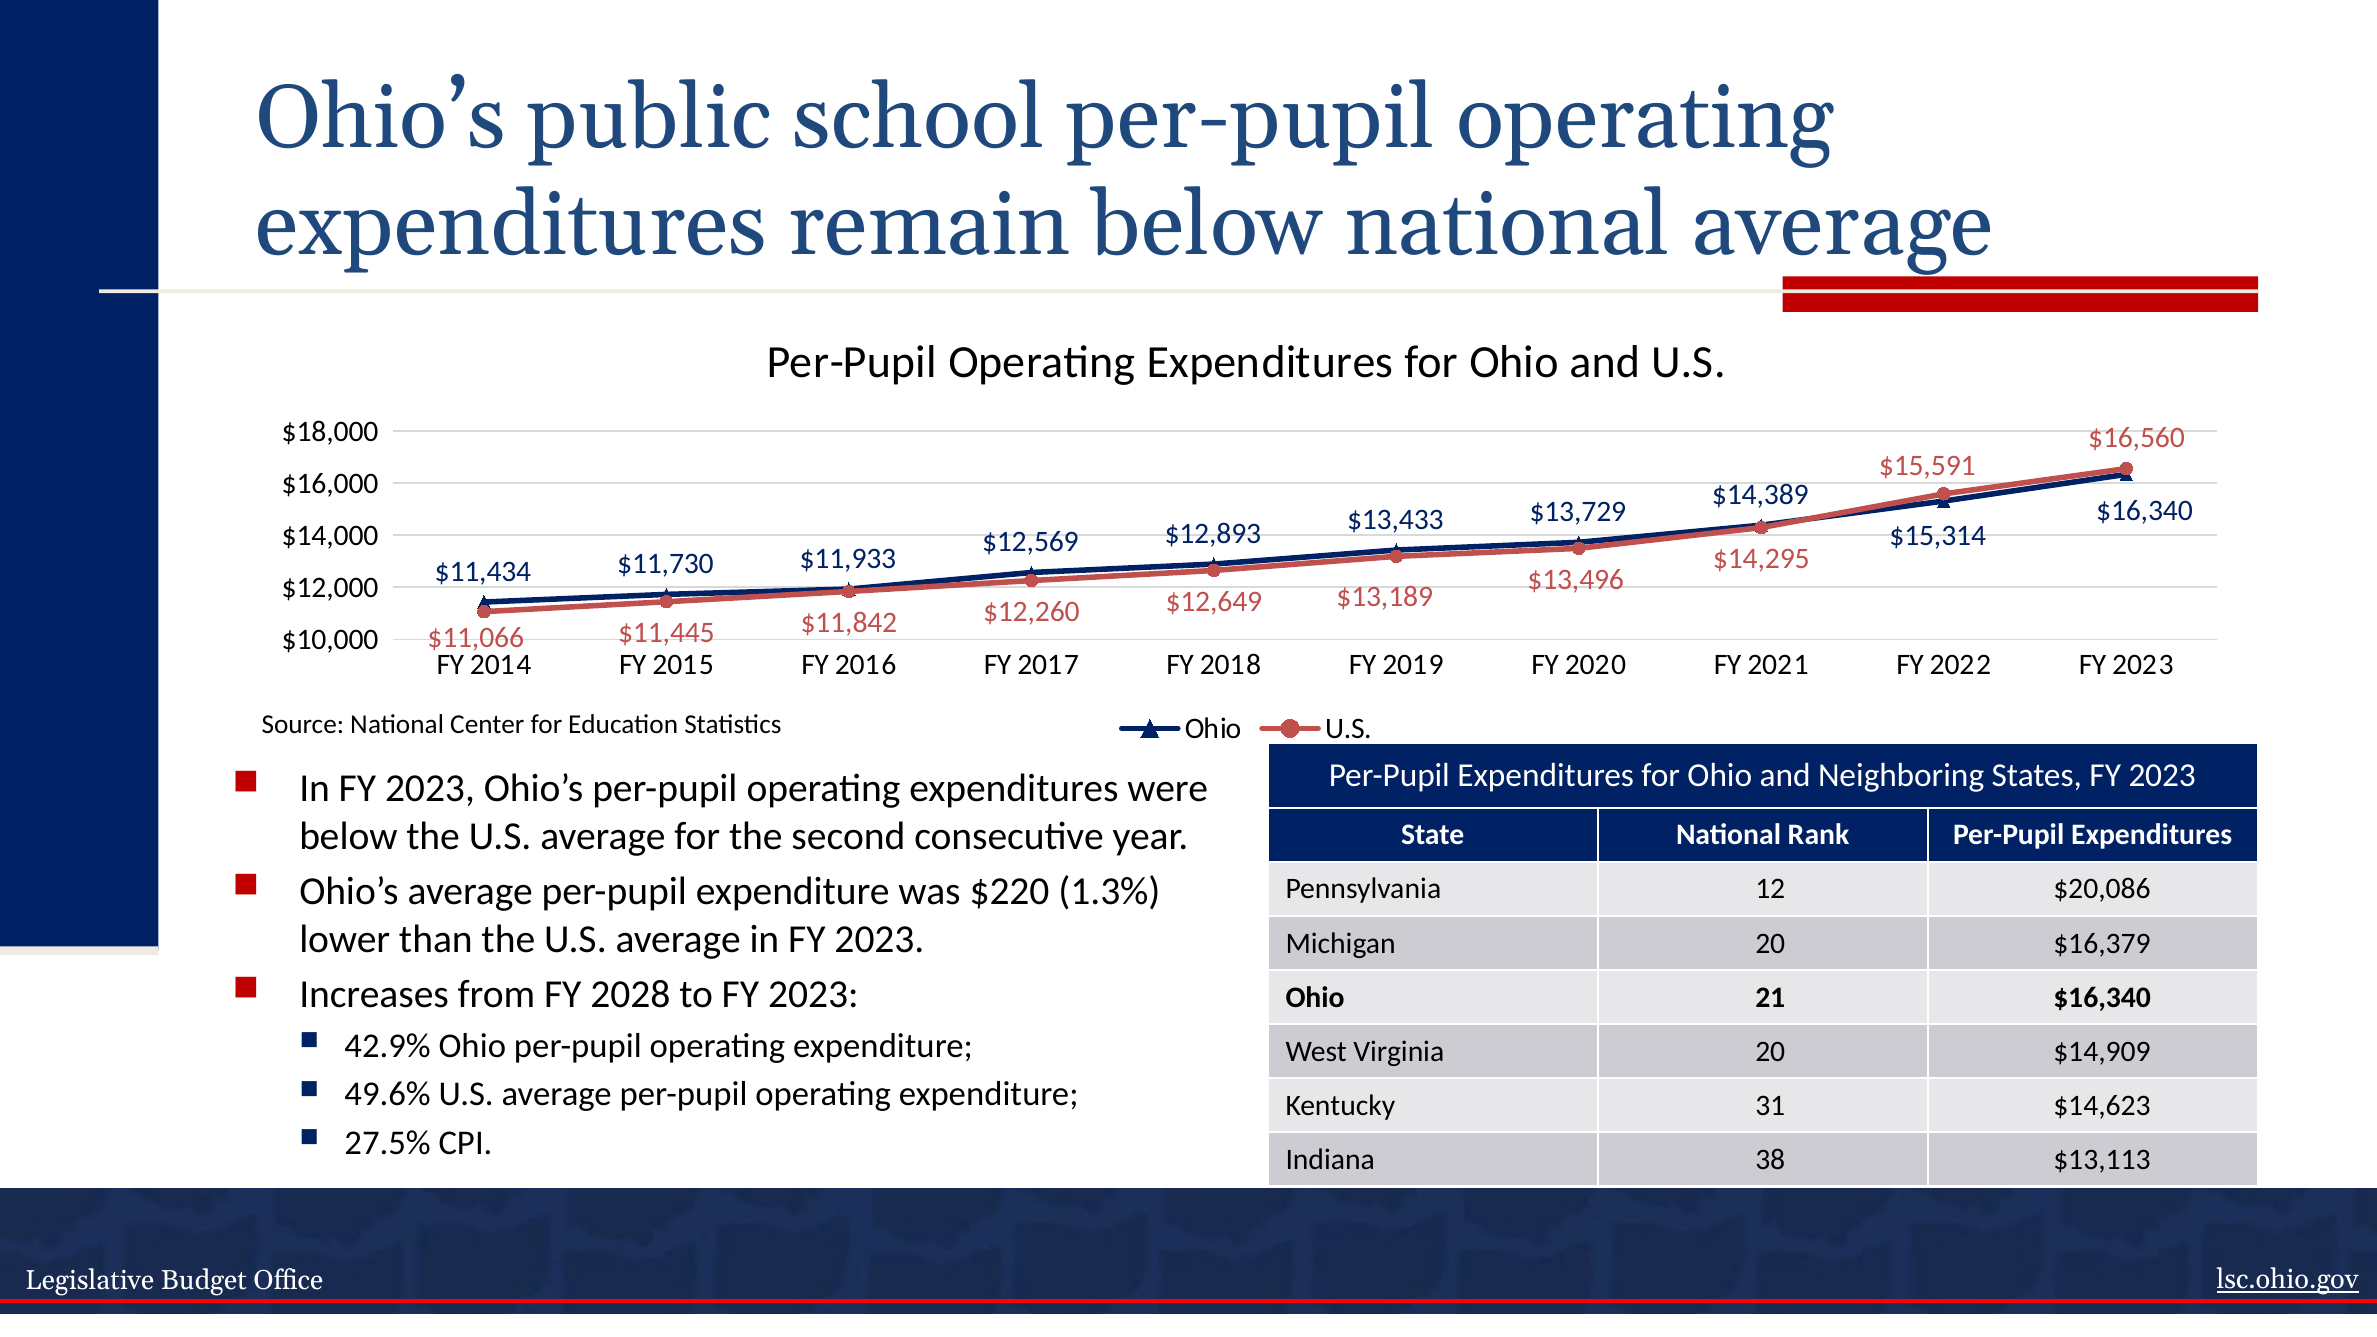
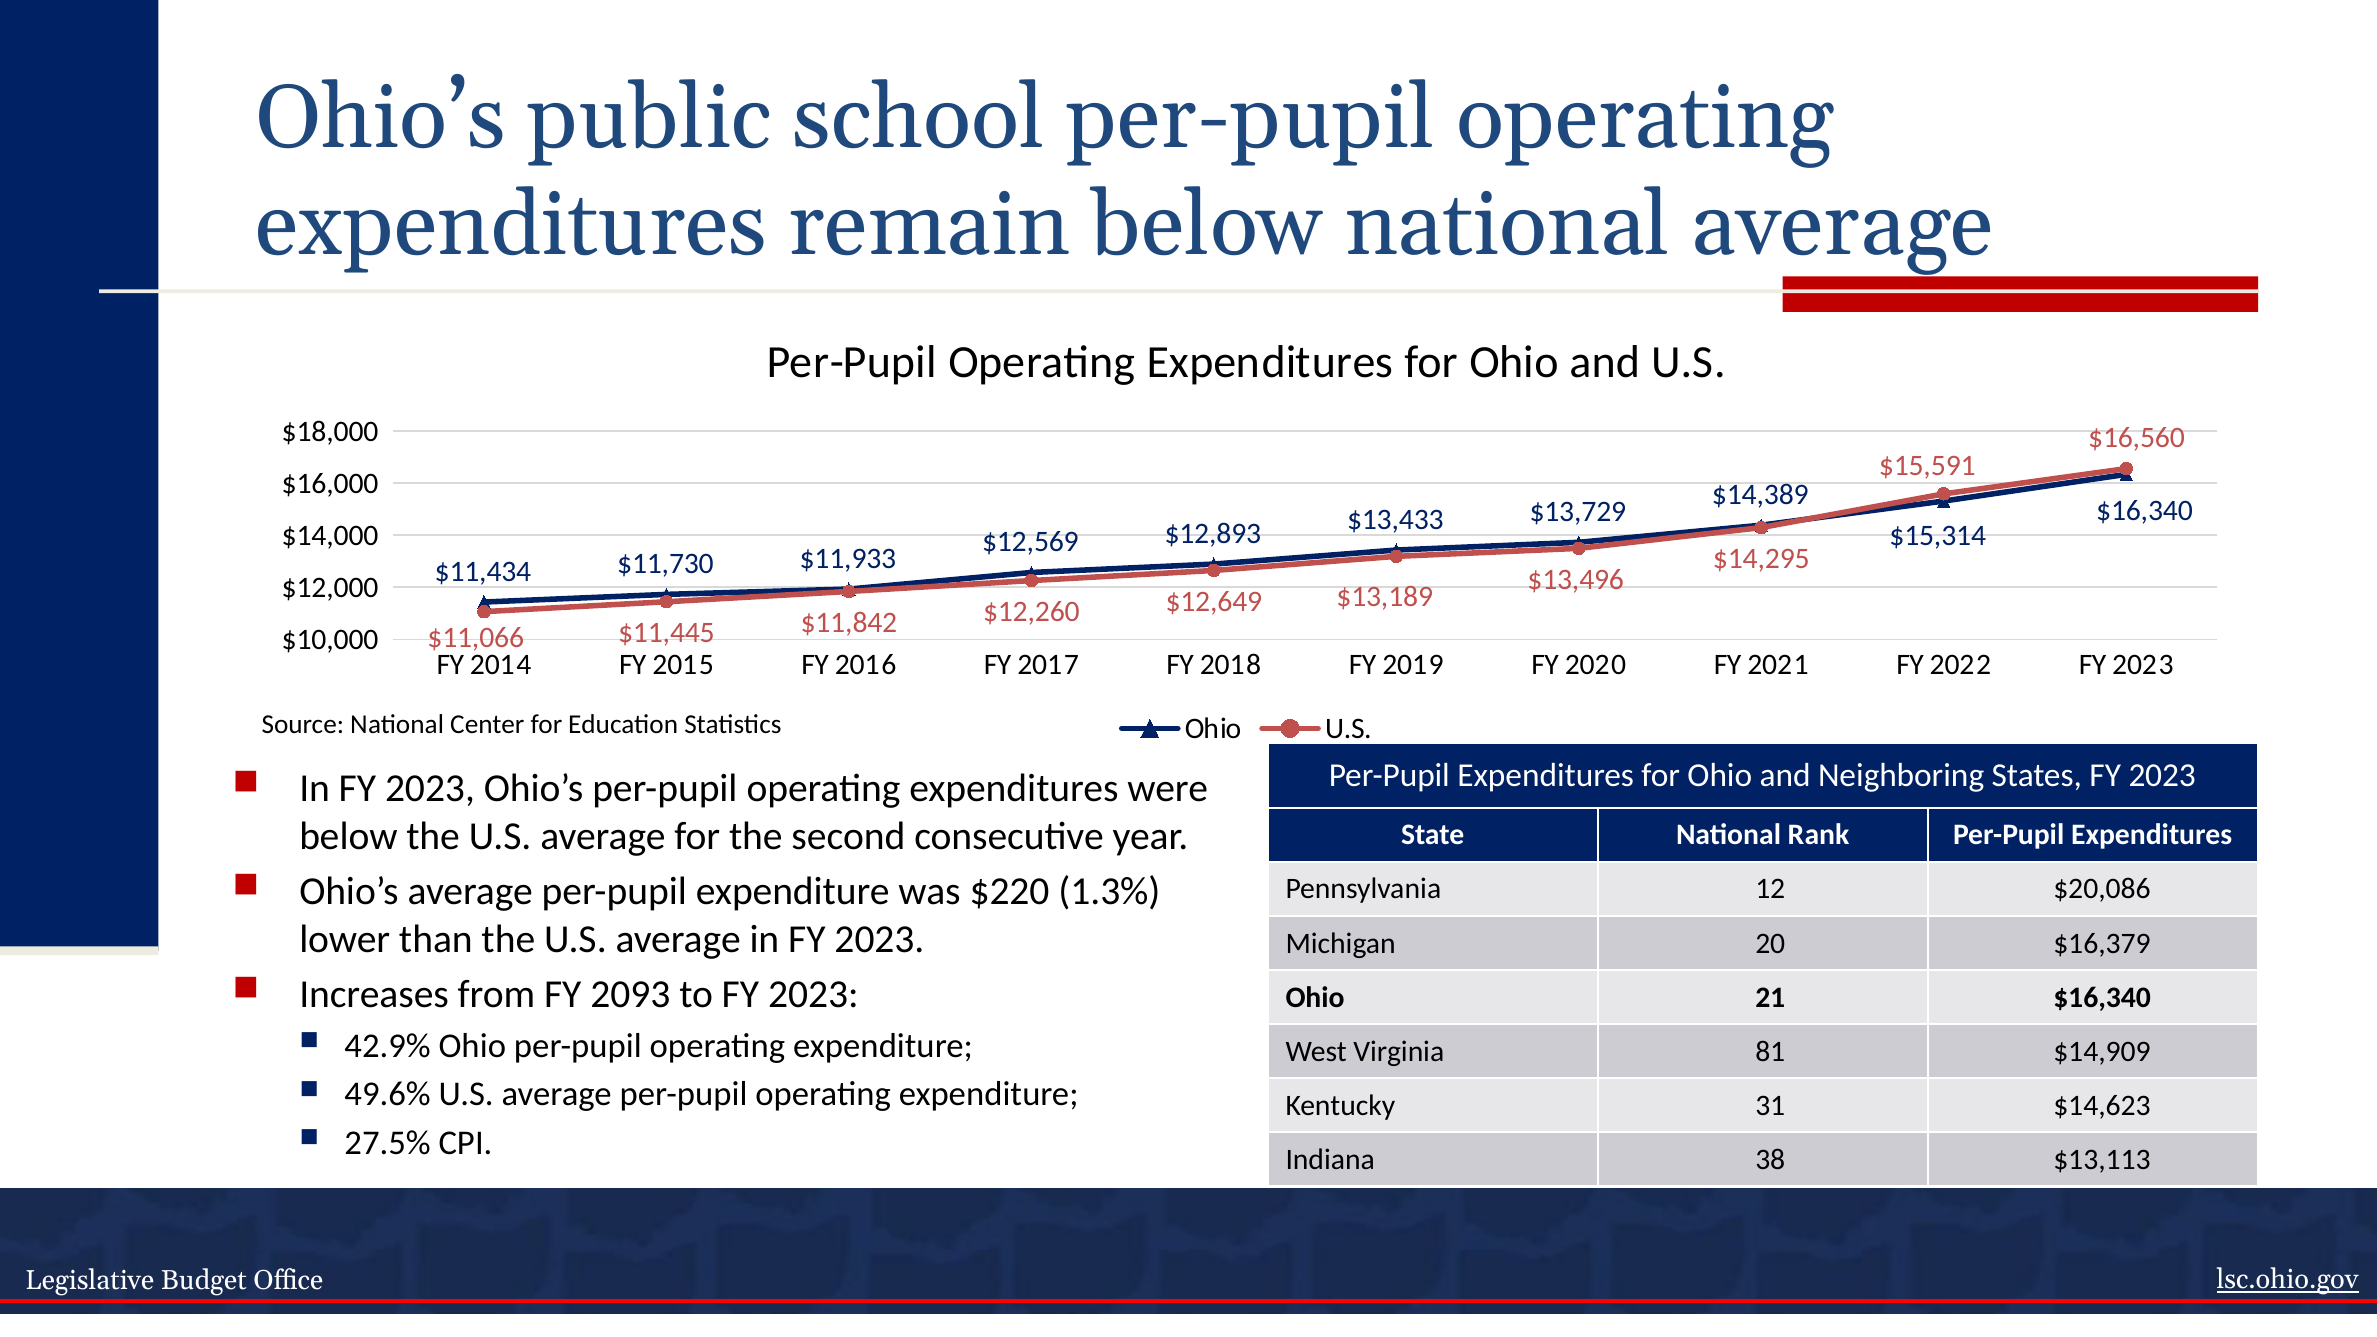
2028: 2028 -> 2093
Virginia 20: 20 -> 81
